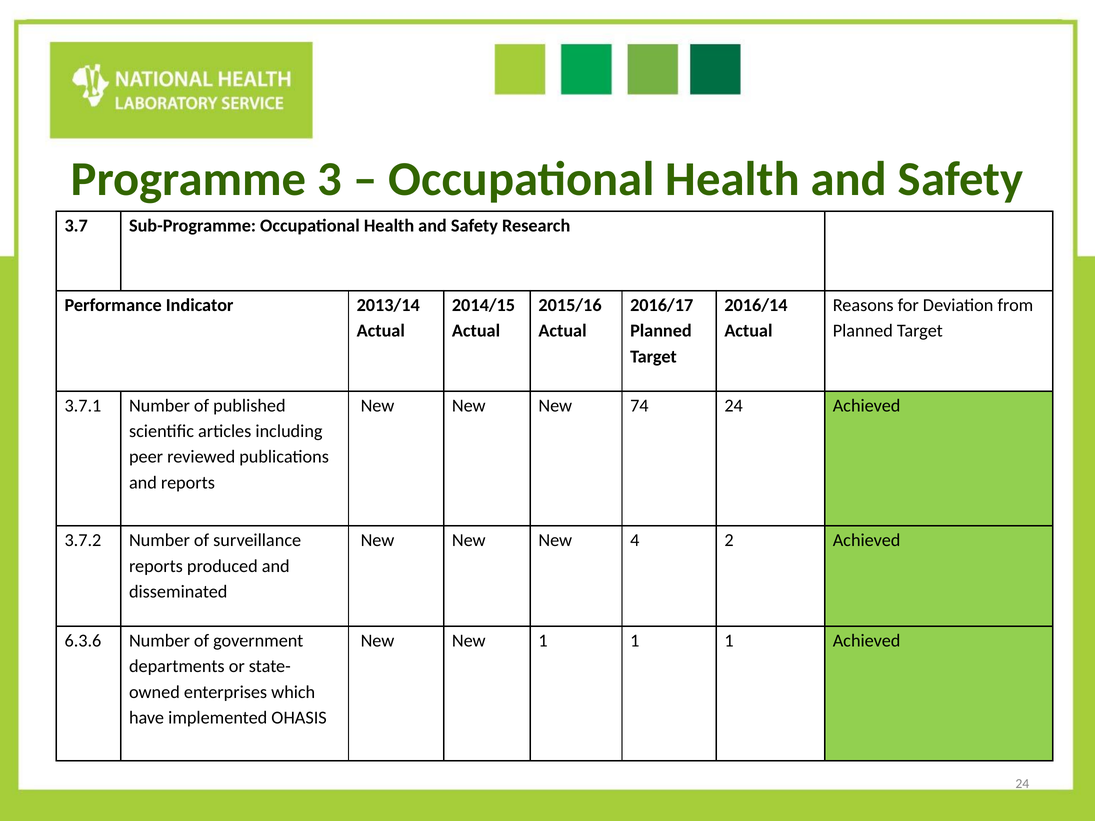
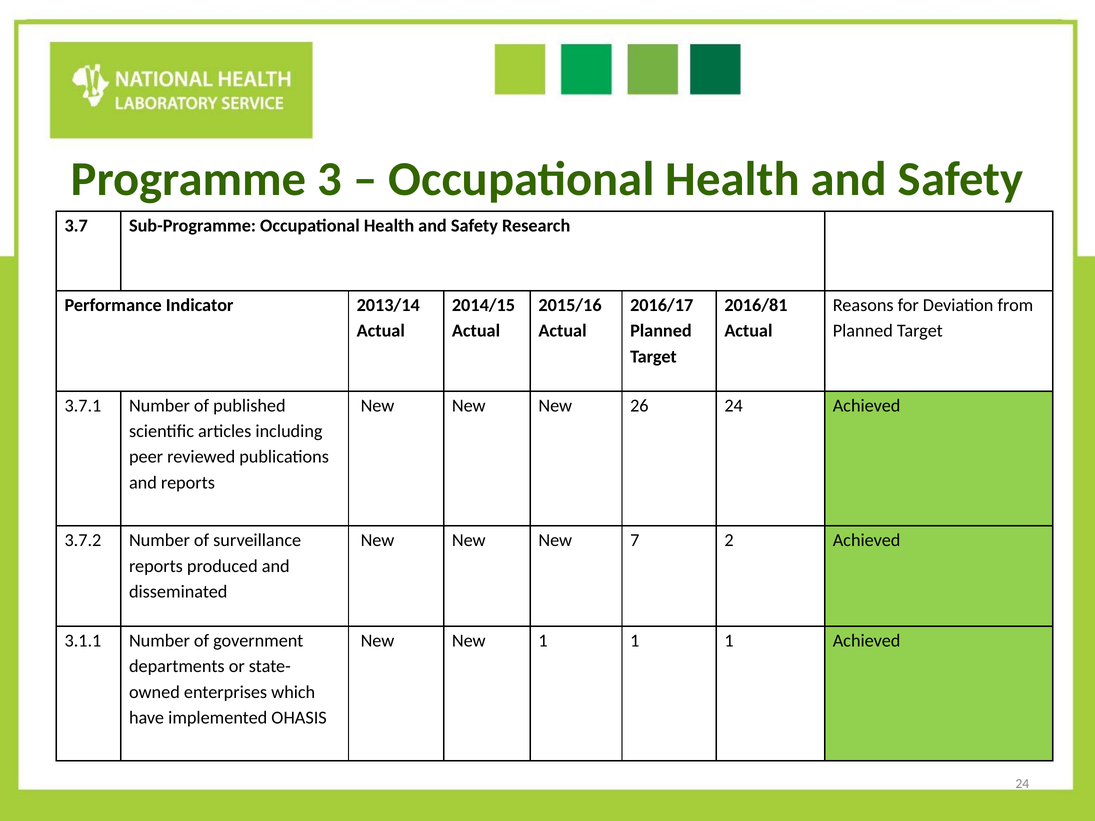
2016/14: 2016/14 -> 2016/81
74: 74 -> 26
4: 4 -> 7
6.3.6: 6.3.6 -> 3.1.1
